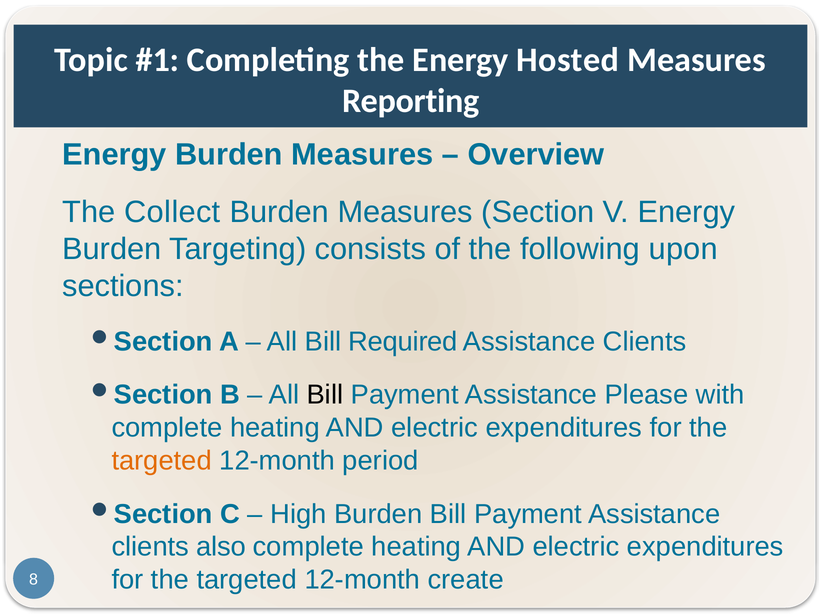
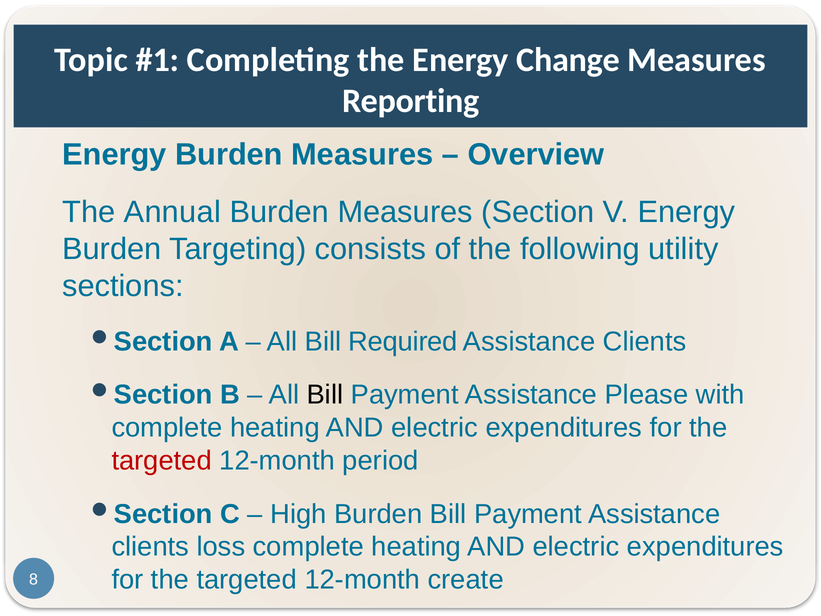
Hosted: Hosted -> Change
Collect: Collect -> Annual
upon: upon -> utility
targeted at (162, 460) colour: orange -> red
also: also -> loss
